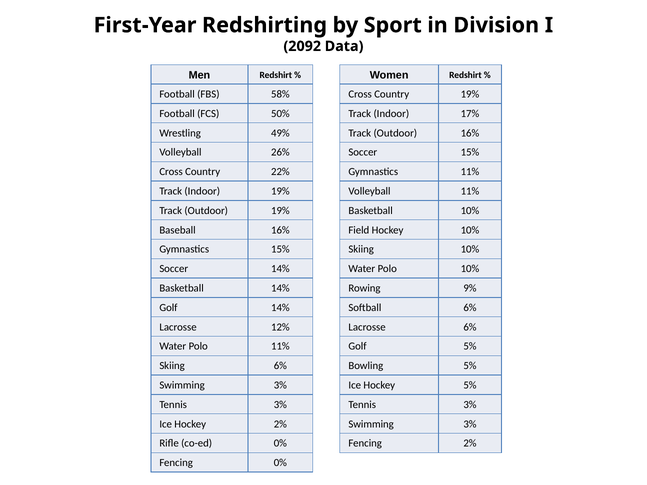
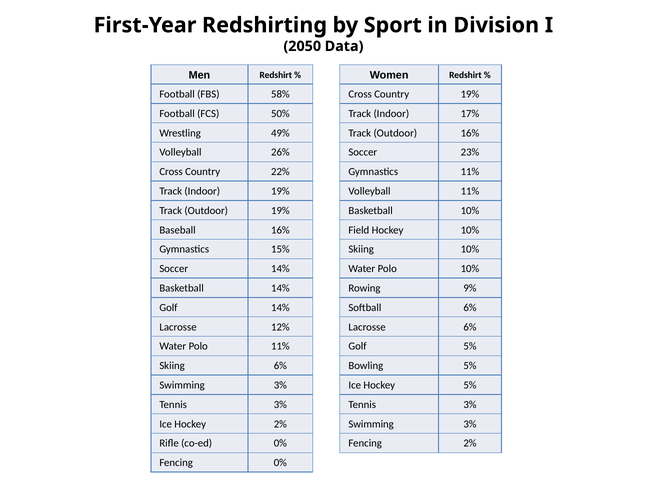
2092: 2092 -> 2050
Soccer 15%: 15% -> 23%
